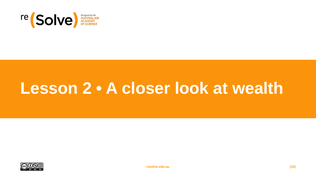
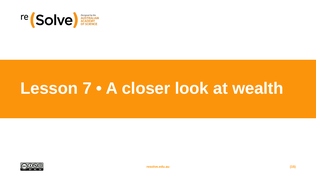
2: 2 -> 7
